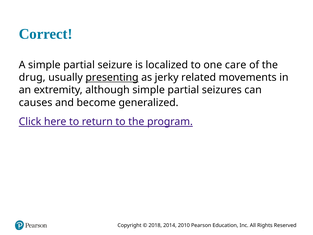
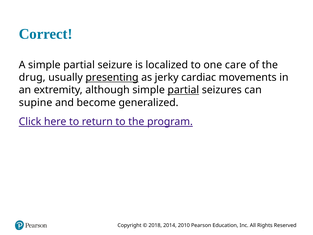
related: related -> cardiac
partial at (183, 90) underline: none -> present
causes: causes -> supine
